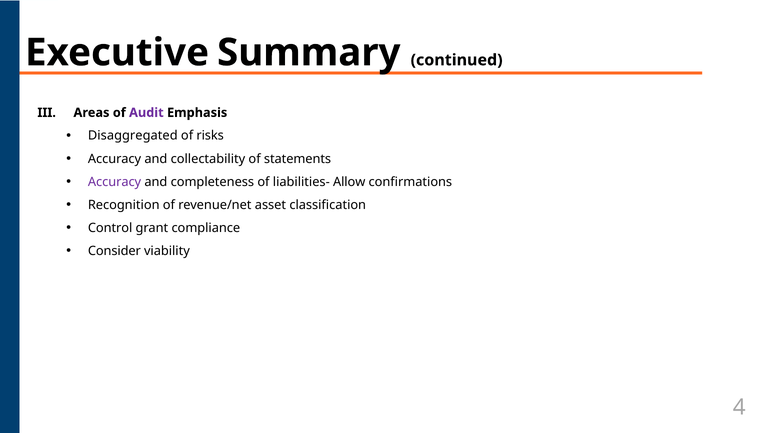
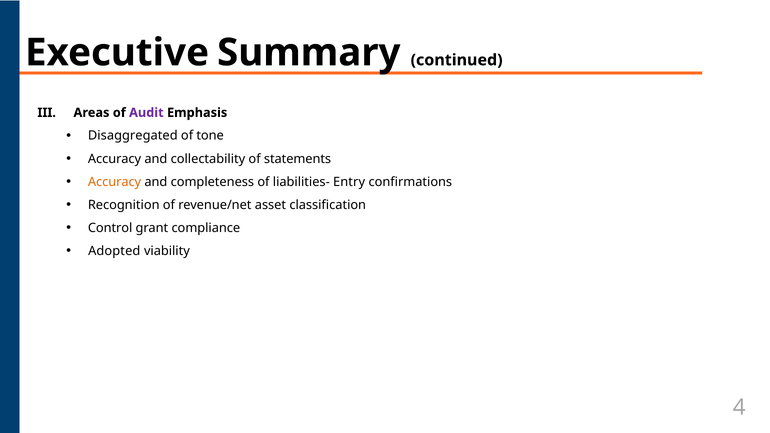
risks: risks -> tone
Accuracy at (115, 182) colour: purple -> orange
Allow: Allow -> Entry
Consider: Consider -> Adopted
